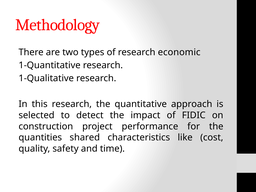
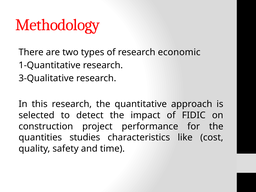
1-Qualitative: 1-Qualitative -> 3-Qualitative
shared: shared -> studies
